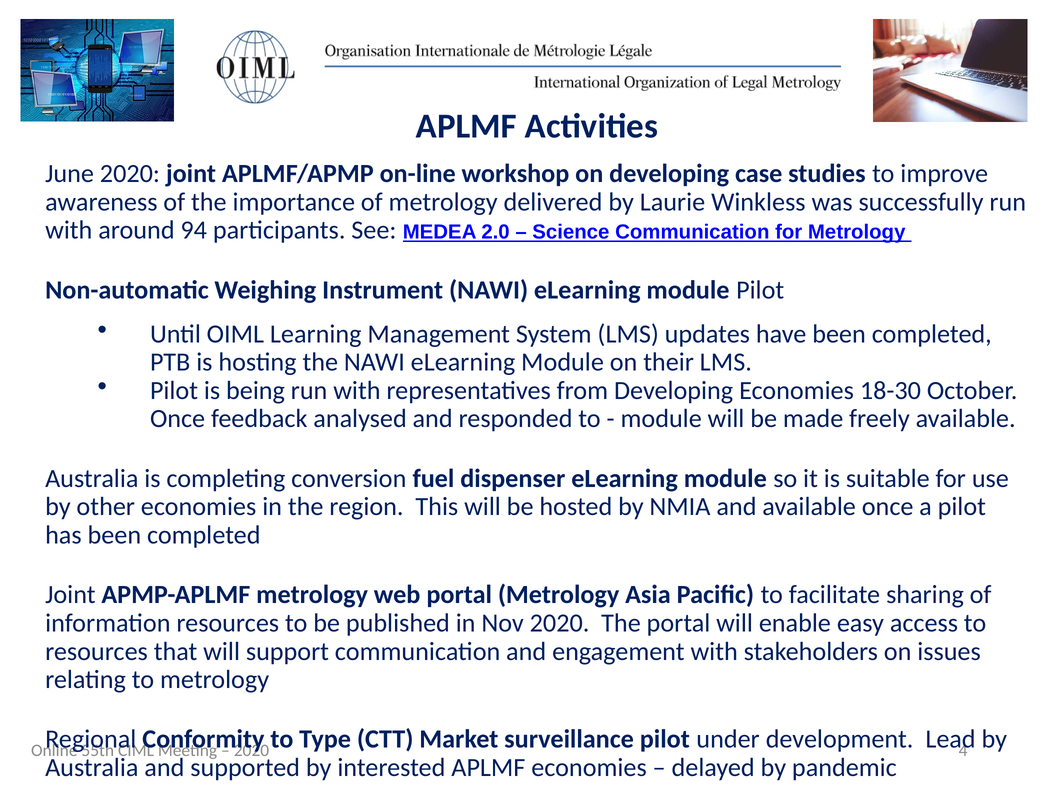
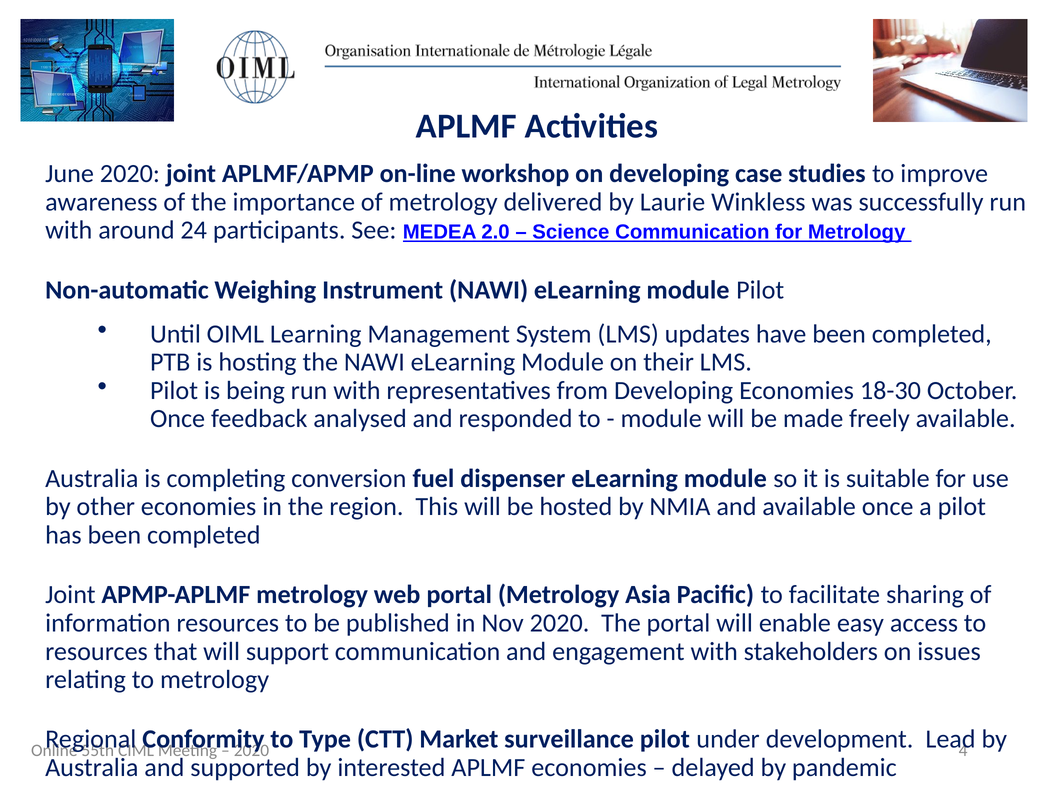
94: 94 -> 24
